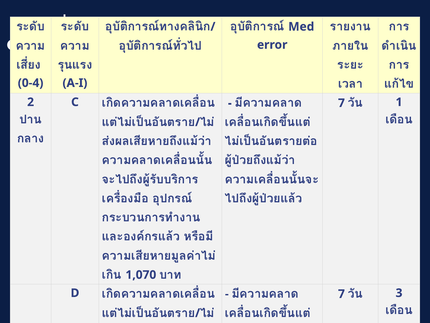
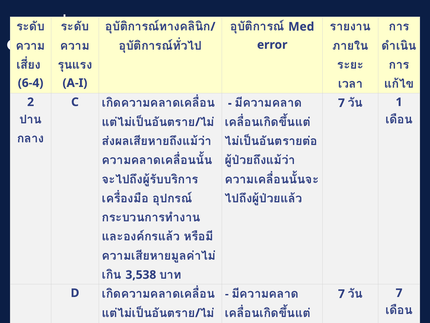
0-4: 0-4 -> 6-4
1,070: 1,070 -> 3,538
3 at (399, 293): 3 -> 7
